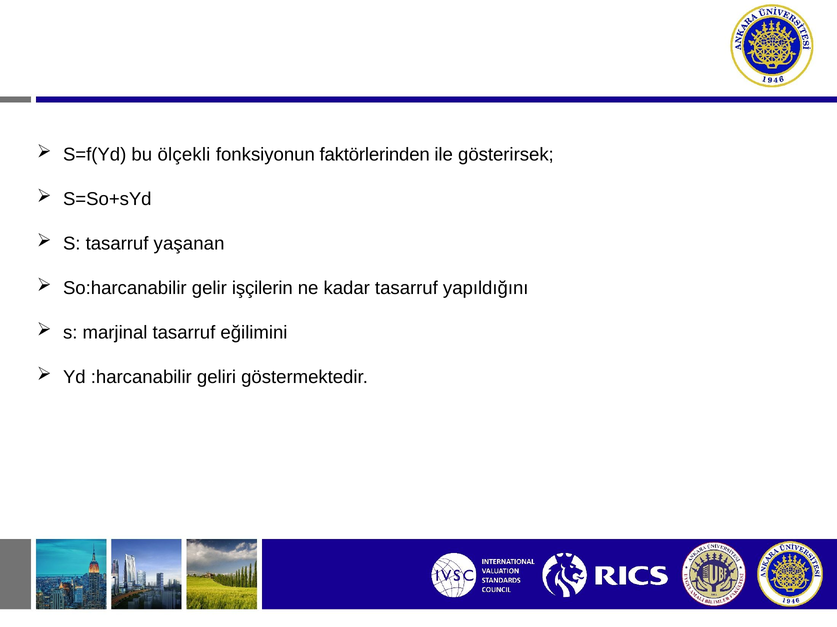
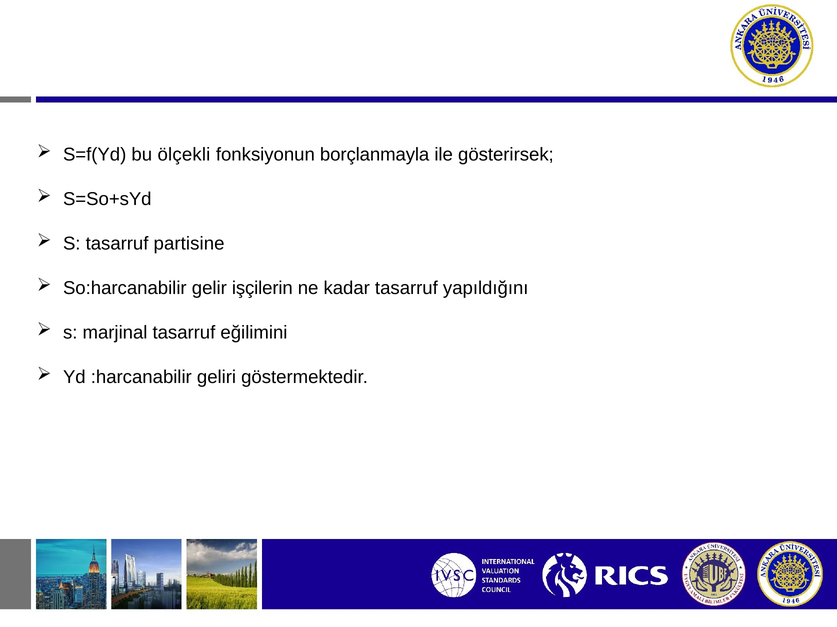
faktörlerinden: faktörlerinden -> borçlanmayla
yaşanan: yaşanan -> partisine
